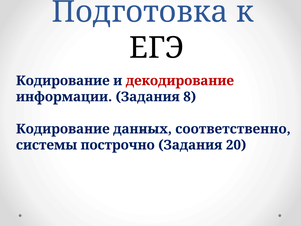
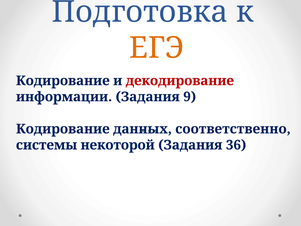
ЕГЭ colour: black -> orange
8: 8 -> 9
построчно: построчно -> некоторой
20: 20 -> 36
